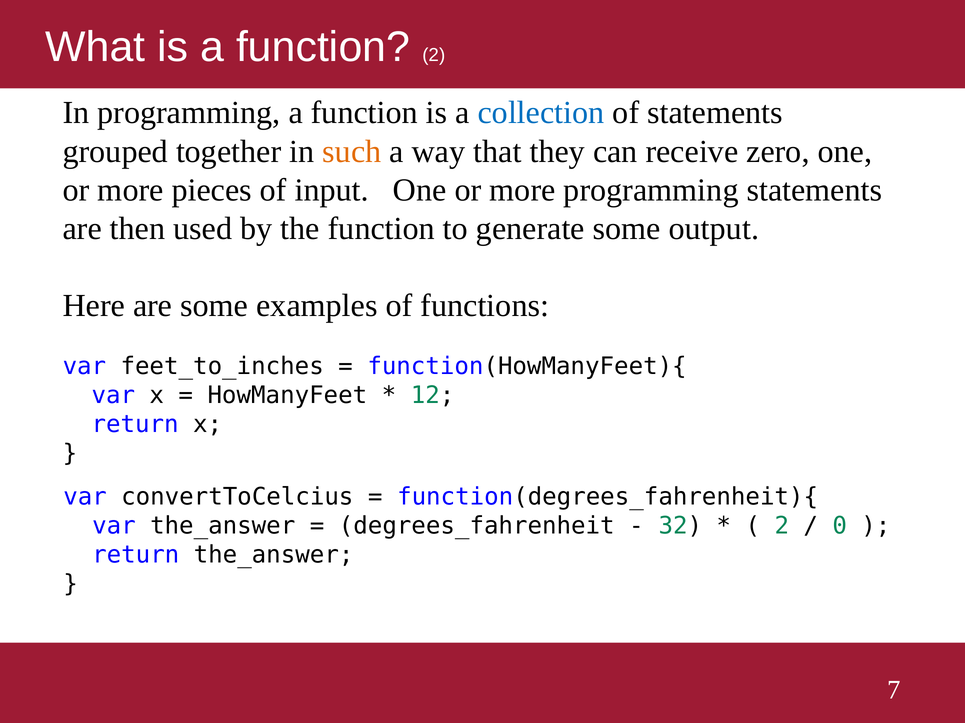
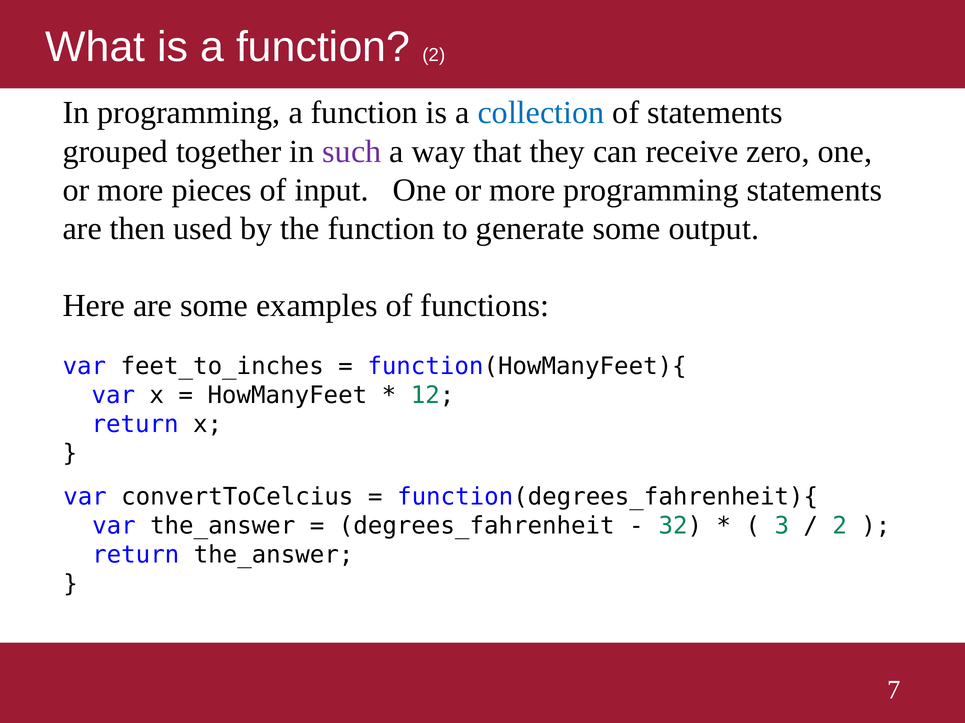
such colour: orange -> purple
2 at (782, 526): 2 -> 3
0 at (840, 526): 0 -> 2
